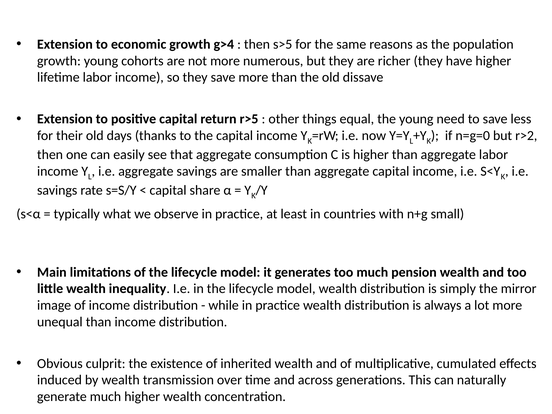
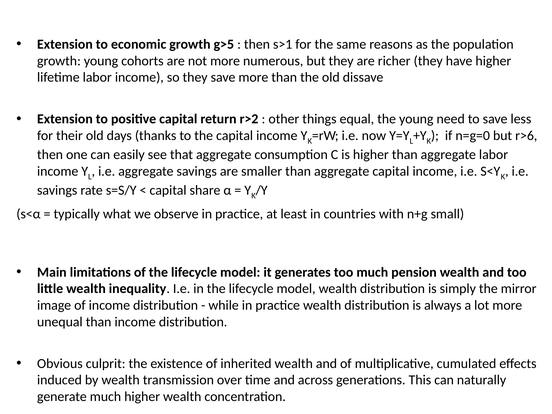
g>4: g>4 -> g>5
s>5: s>5 -> s>1
r>5: r>5 -> r>2
r>2: r>2 -> r>6
